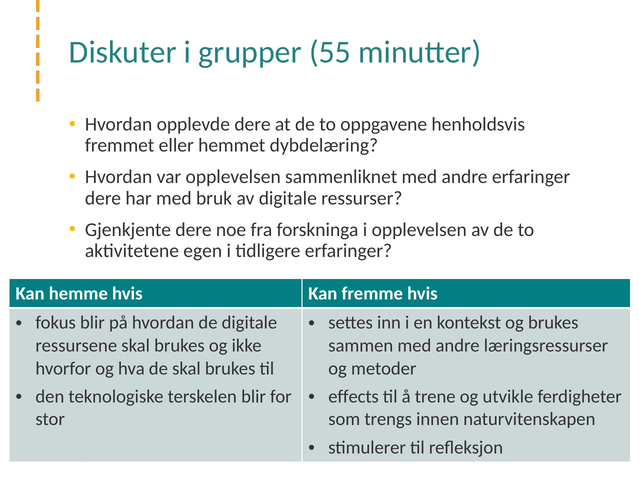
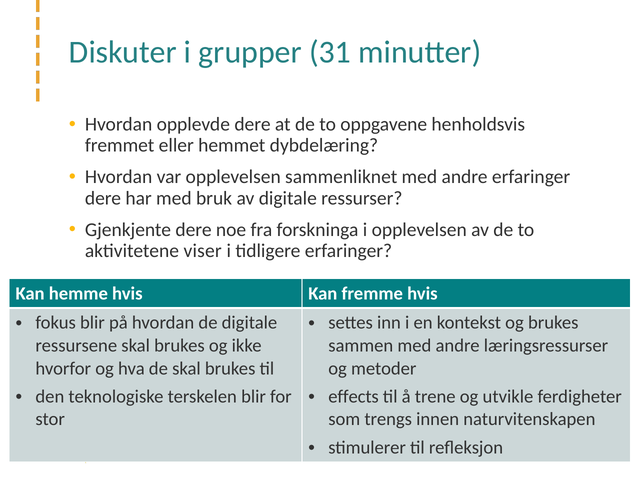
55: 55 -> 31
egen: egen -> viser
